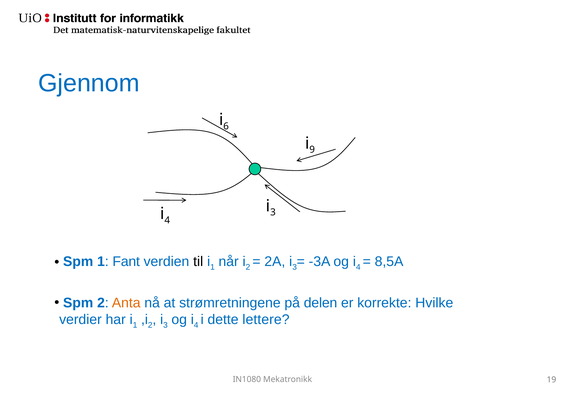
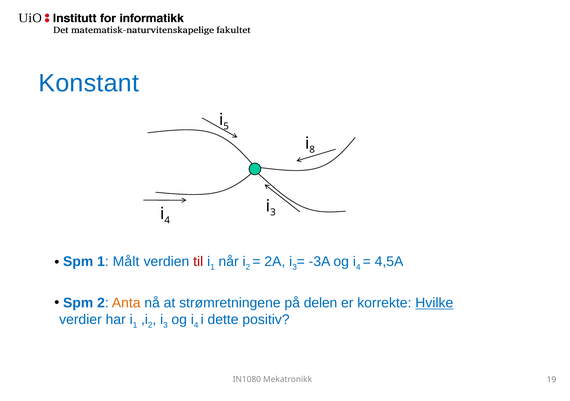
Gjennom: Gjennom -> Konstant
6: 6 -> 5
9: 9 -> 8
Fant: Fant -> Målt
til colour: black -> red
8,5A: 8,5A -> 4,5A
Hvilke underline: none -> present
lettere: lettere -> positiv
